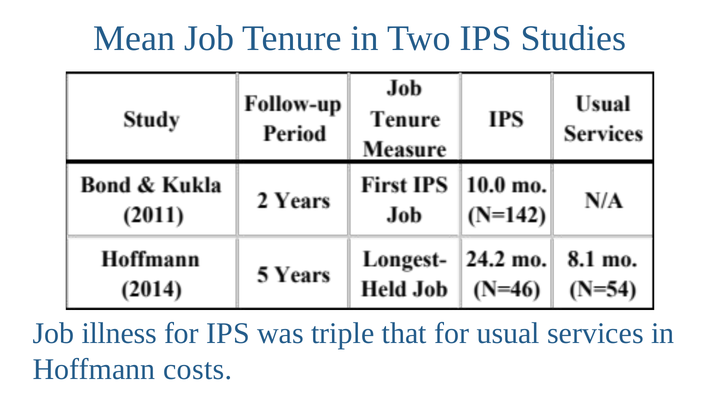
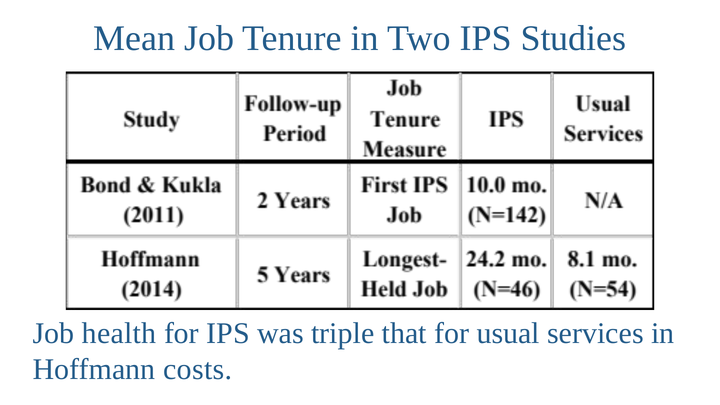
illness: illness -> health
